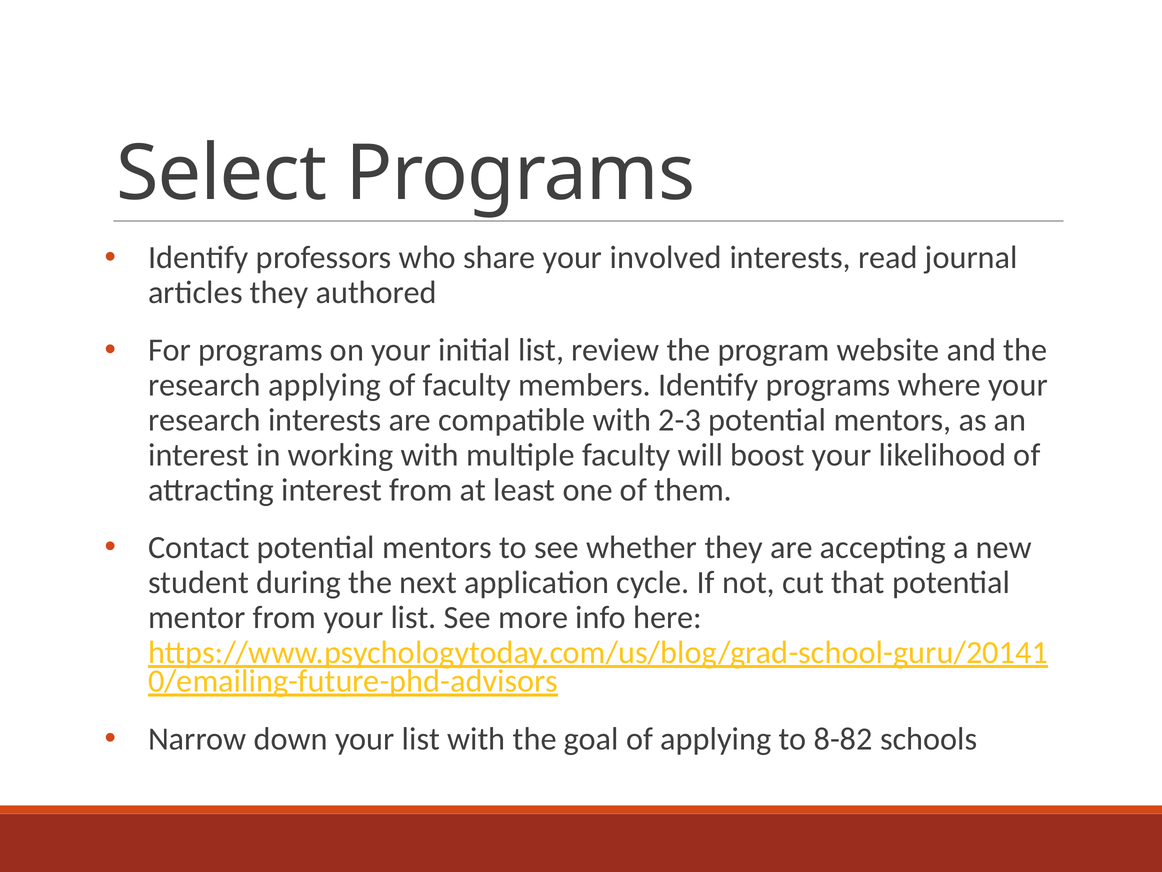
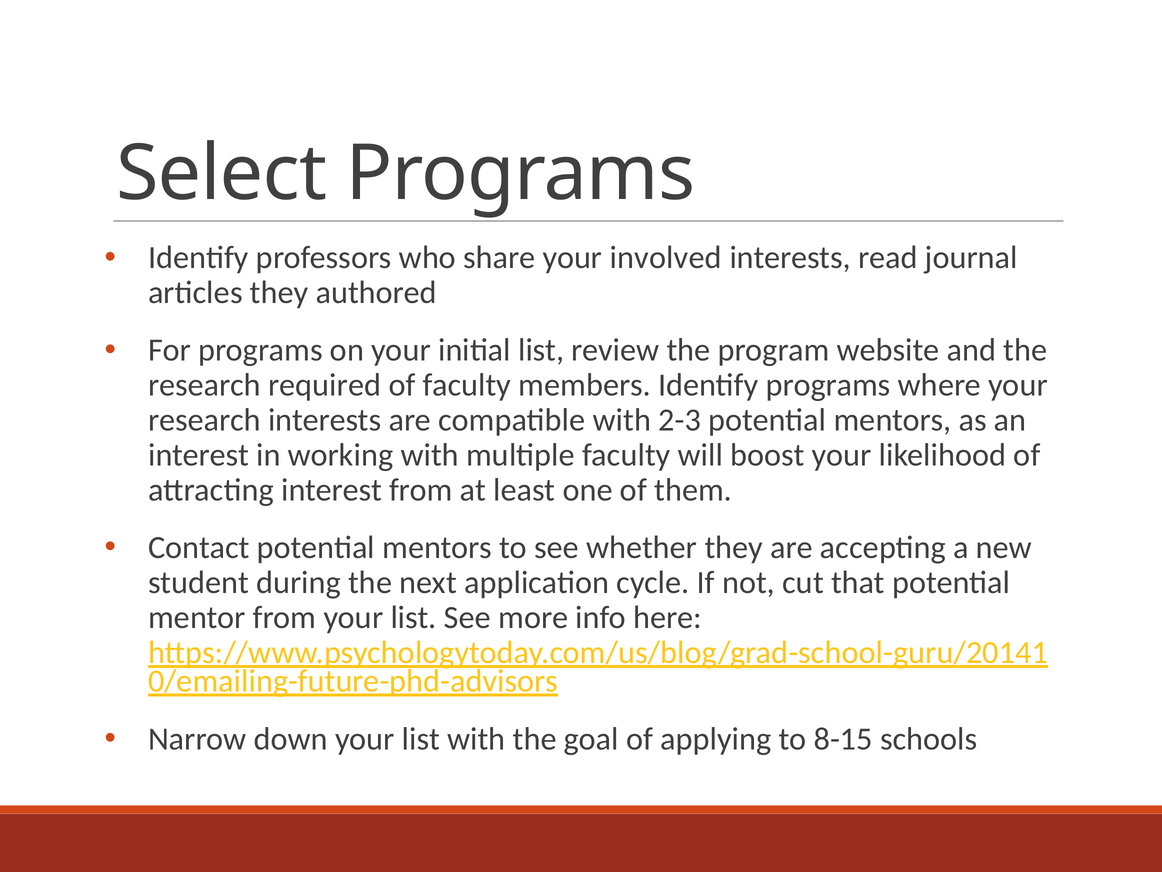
research applying: applying -> required
8-82: 8-82 -> 8-15
